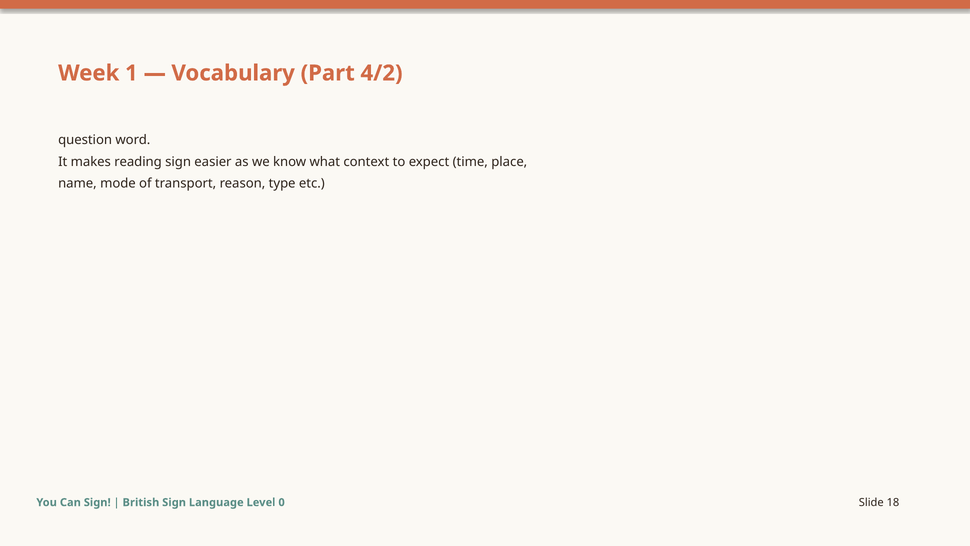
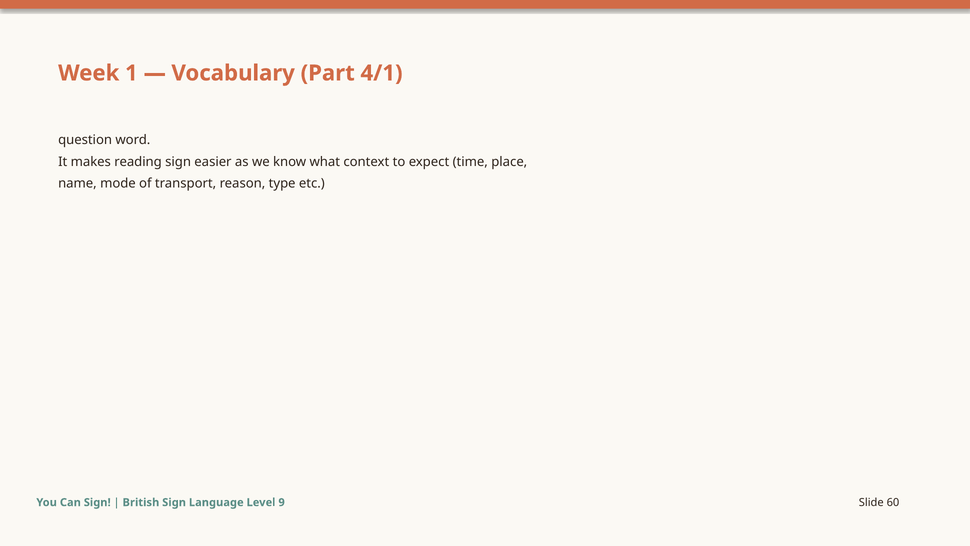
4/2: 4/2 -> 4/1
0: 0 -> 9
18: 18 -> 60
